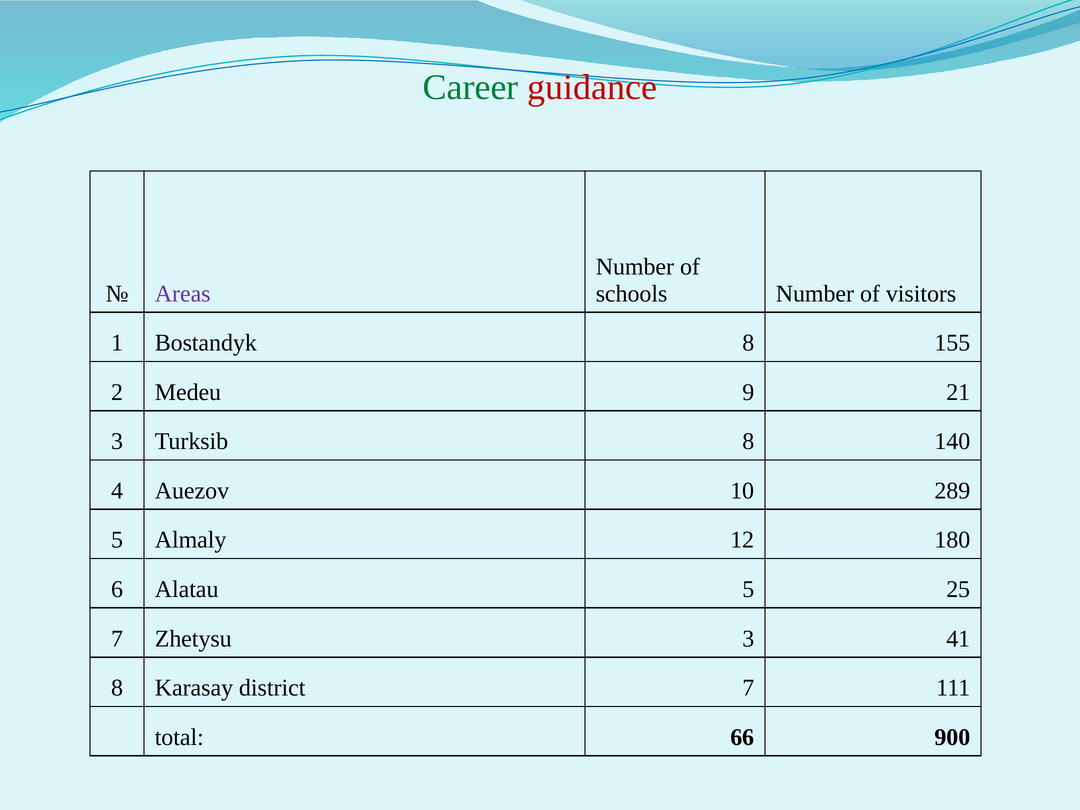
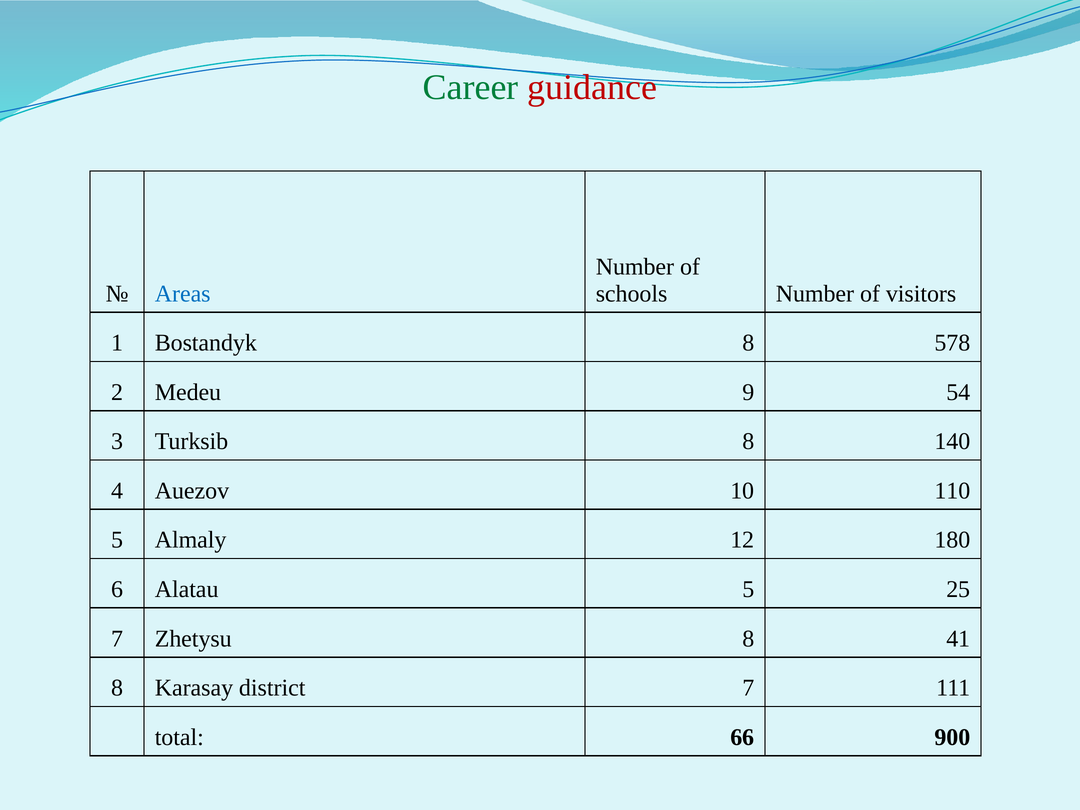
Areas colour: purple -> blue
155: 155 -> 578
21: 21 -> 54
289: 289 -> 110
Zhetysu 3: 3 -> 8
